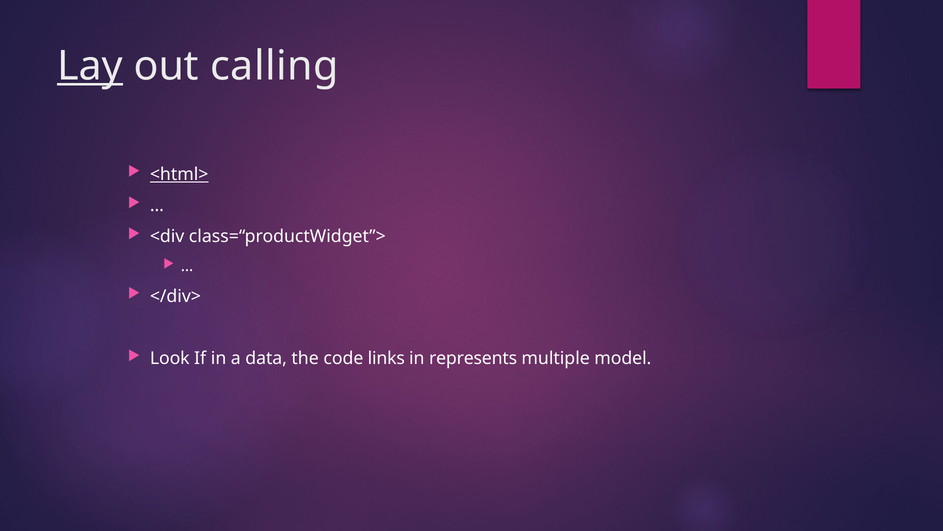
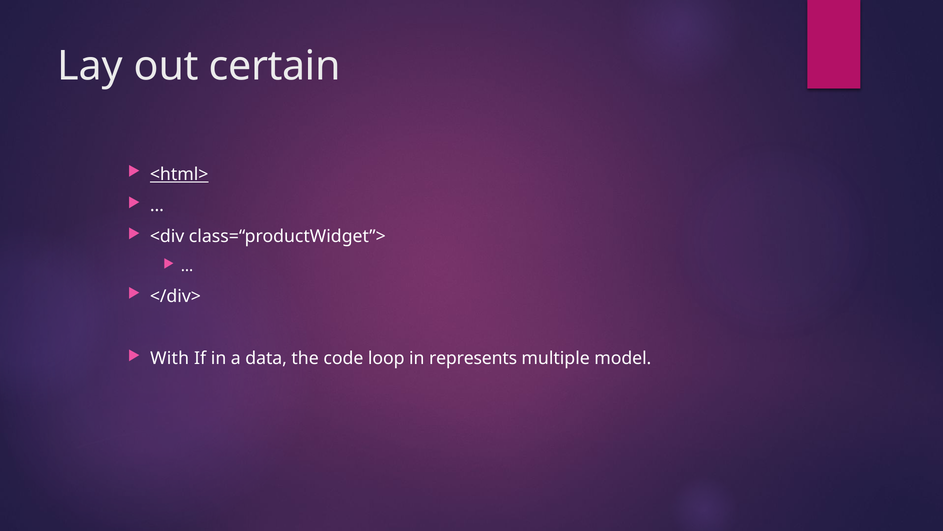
Lay underline: present -> none
calling: calling -> certain
Look: Look -> With
links: links -> loop
